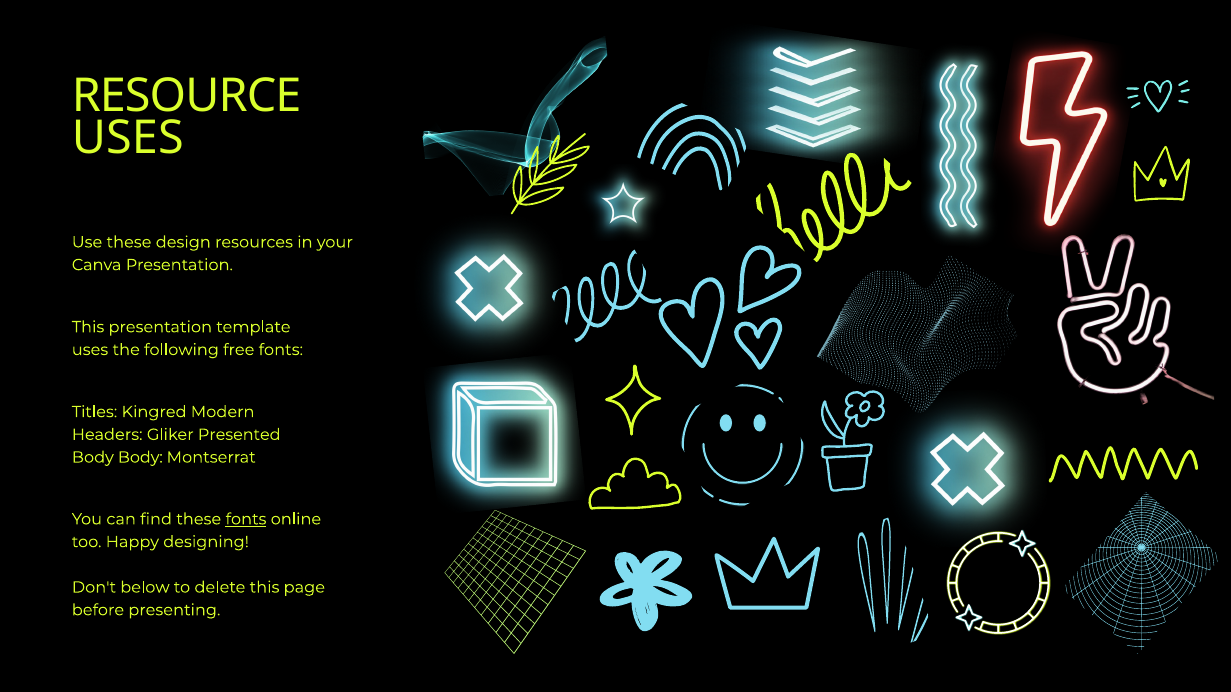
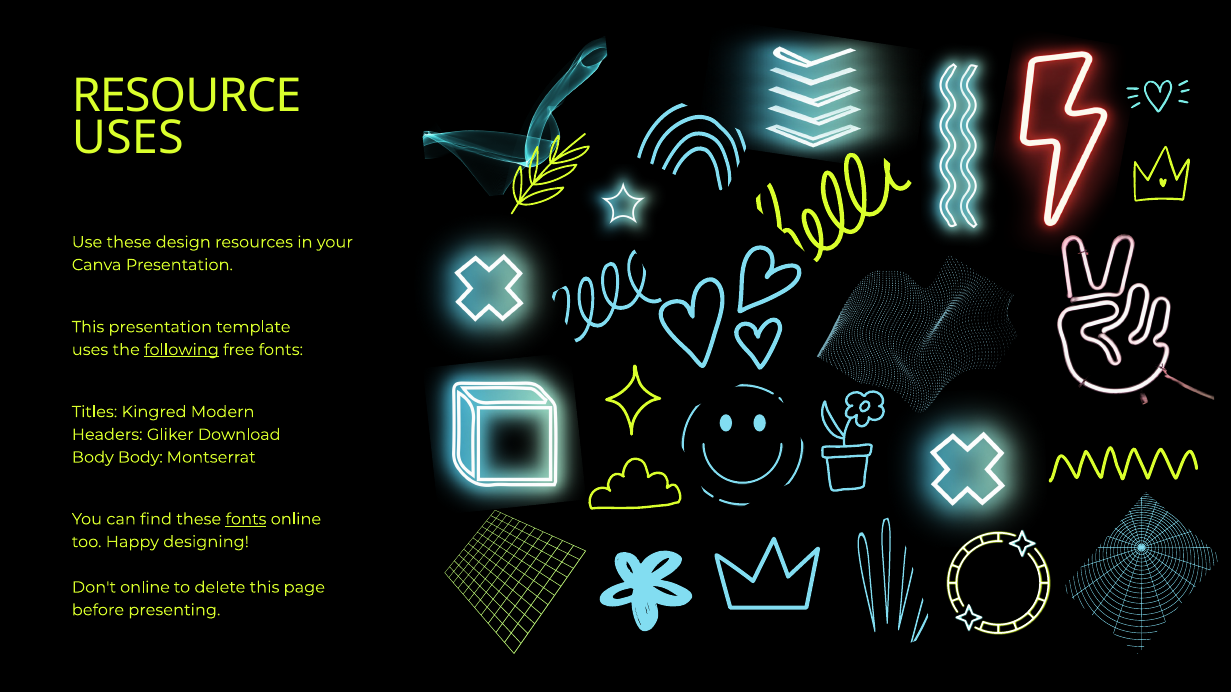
following underline: none -> present
Presented: Presented -> Download
Don't below: below -> online
